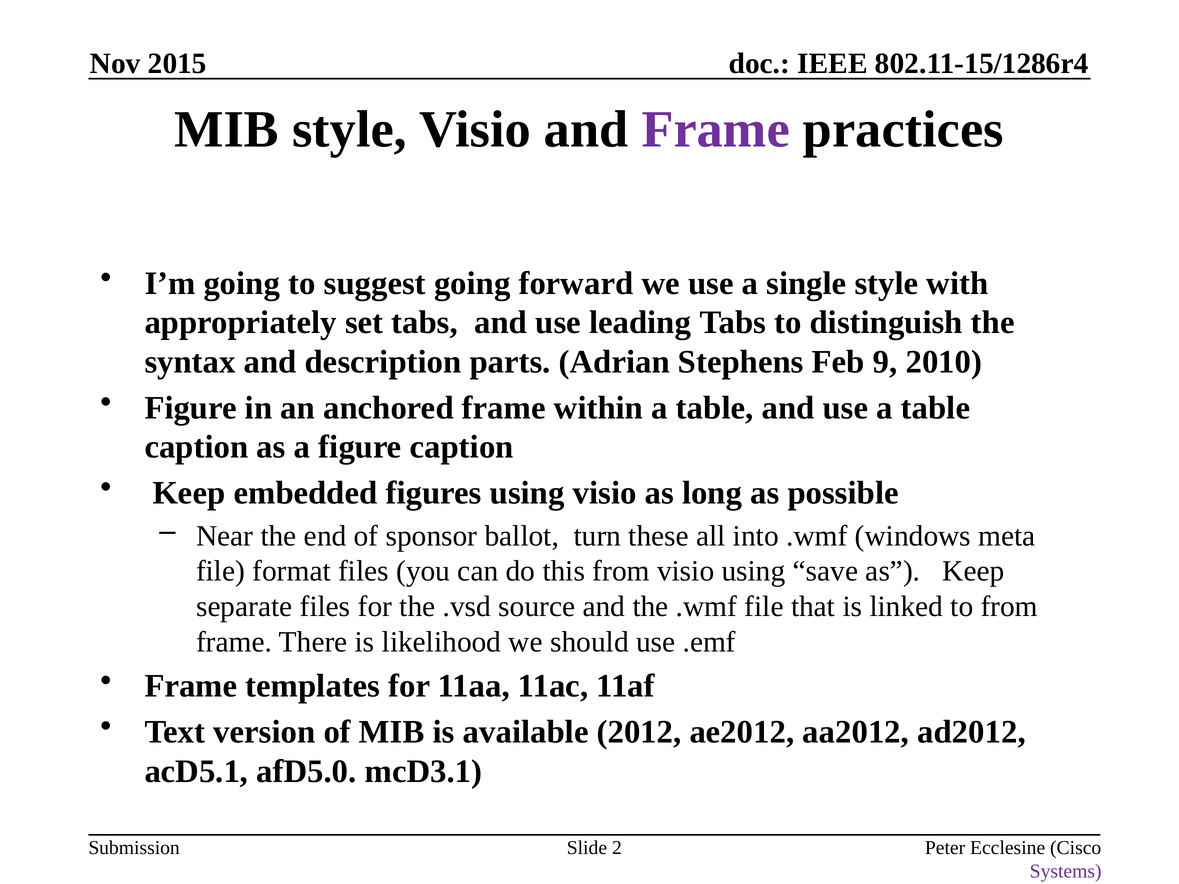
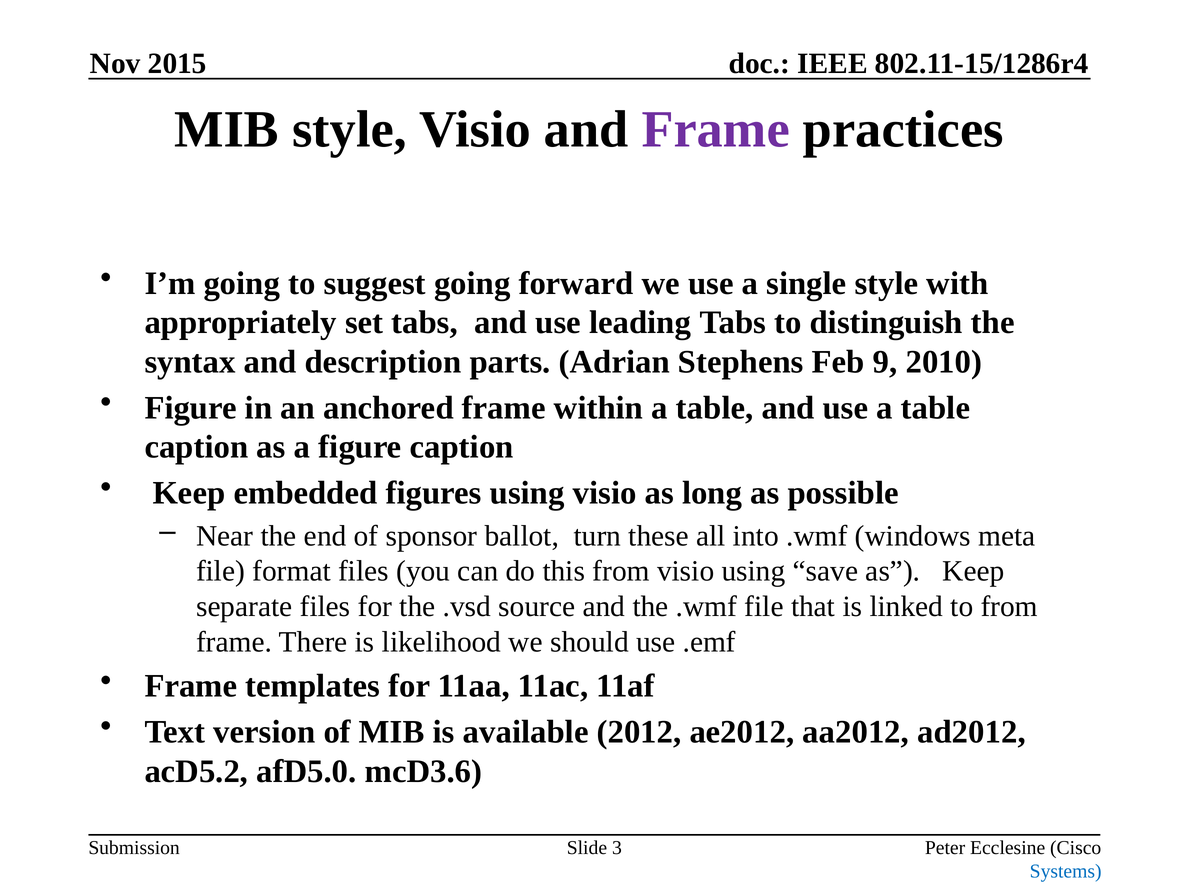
acD5.1: acD5.1 -> acD5.2
mcD3.1: mcD3.1 -> mcD3.6
2: 2 -> 3
Systems colour: purple -> blue
